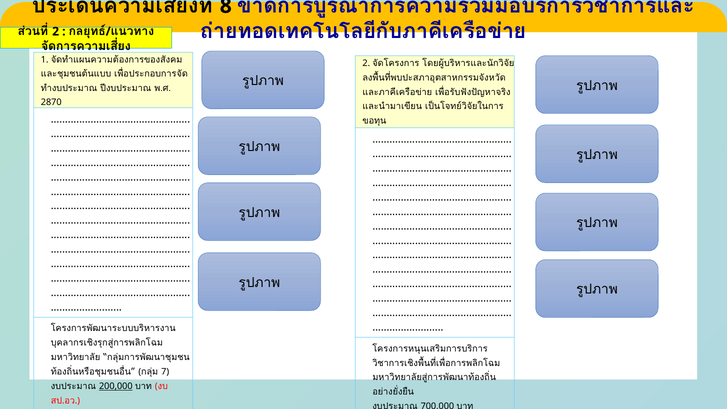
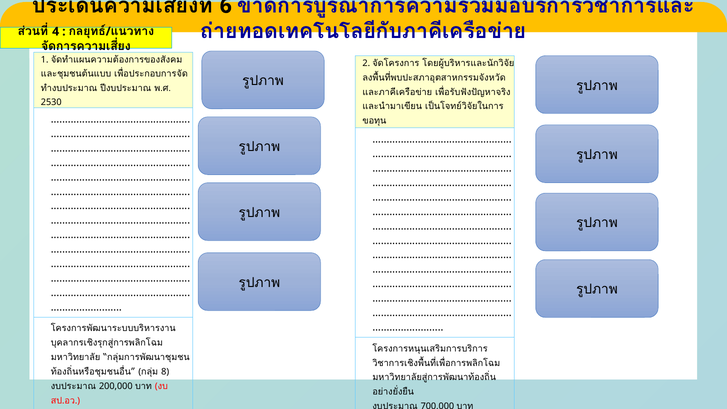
8 at (226, 6): 8 -> 6
2 at (56, 31): 2 -> 4
2870: 2870 -> 2530
7: 7 -> 8
200,000 underline: present -> none
